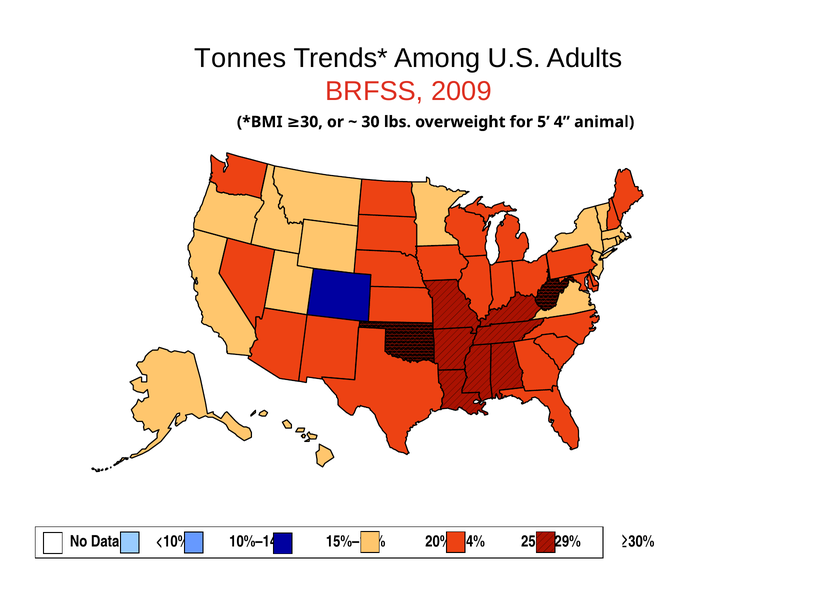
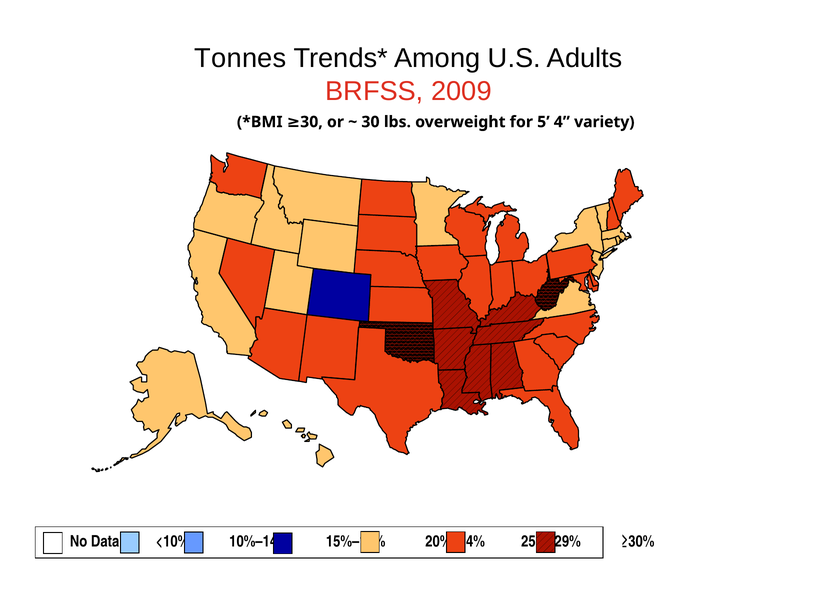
animal: animal -> variety
